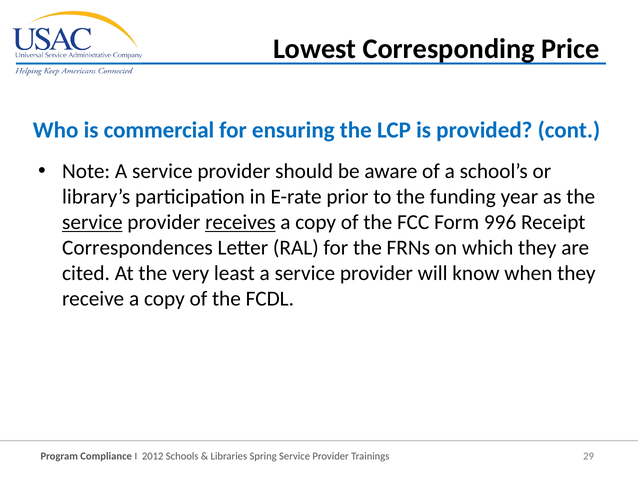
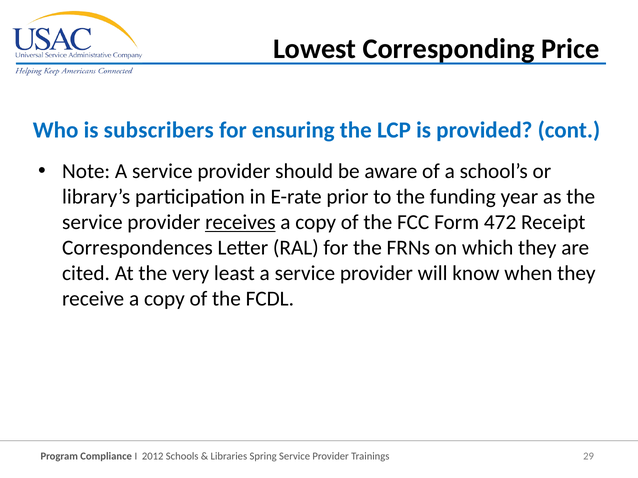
commercial: commercial -> subscribers
service at (92, 223) underline: present -> none
996: 996 -> 472
